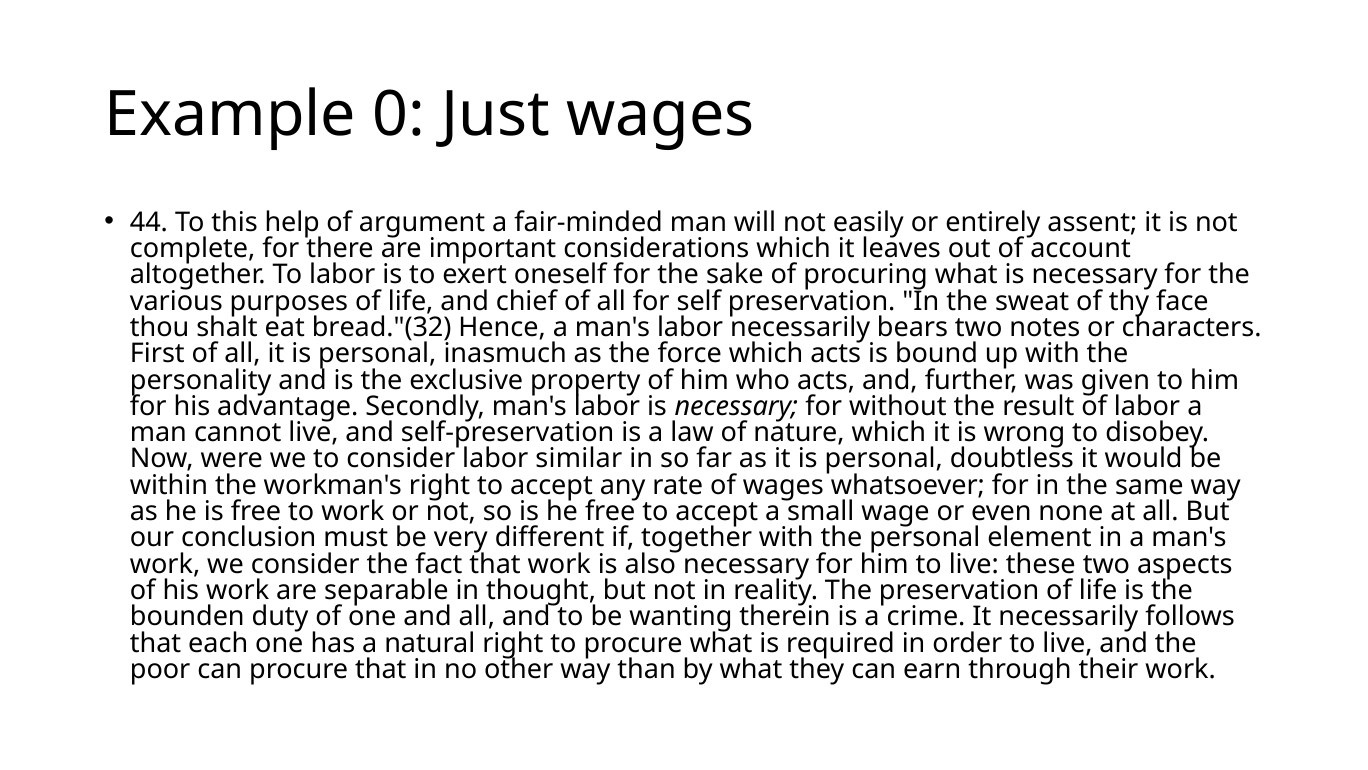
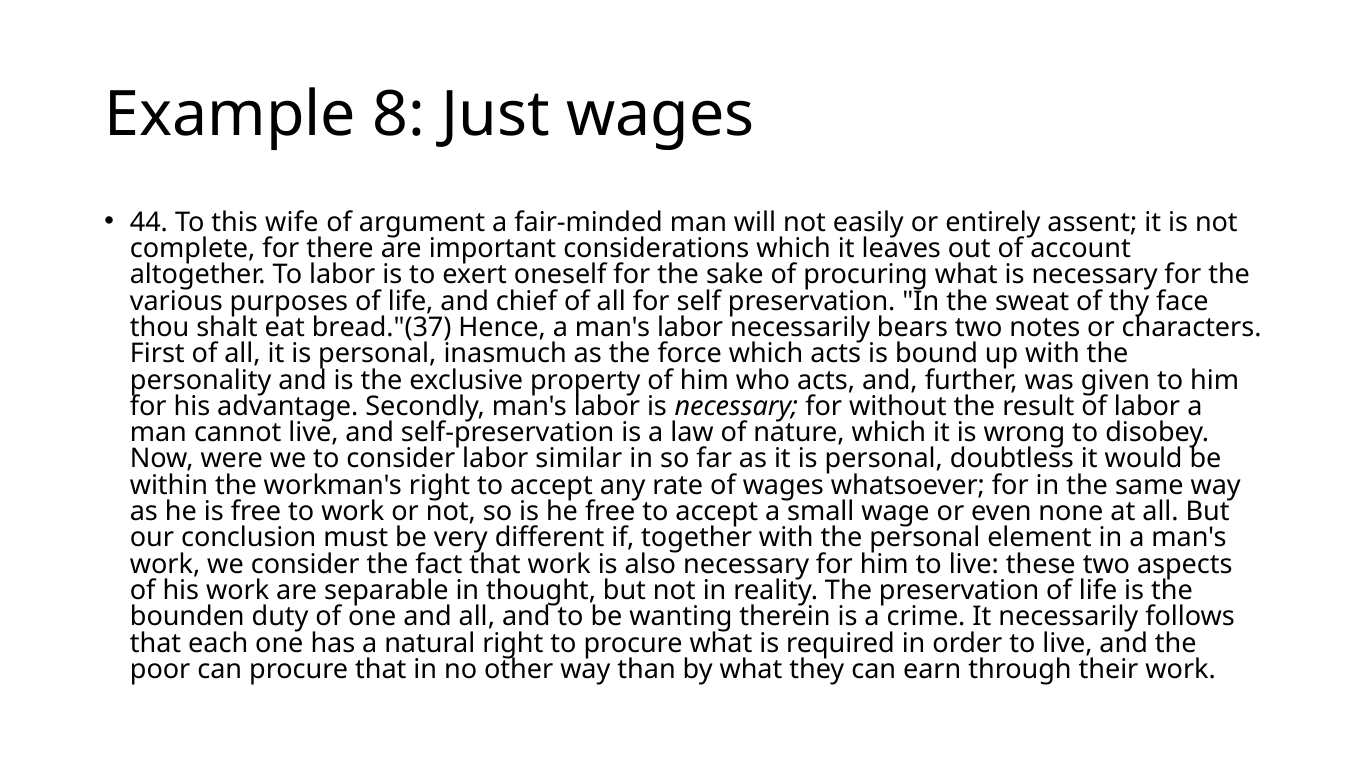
0: 0 -> 8
help: help -> wife
bread."(32: bread."(32 -> bread."(37
